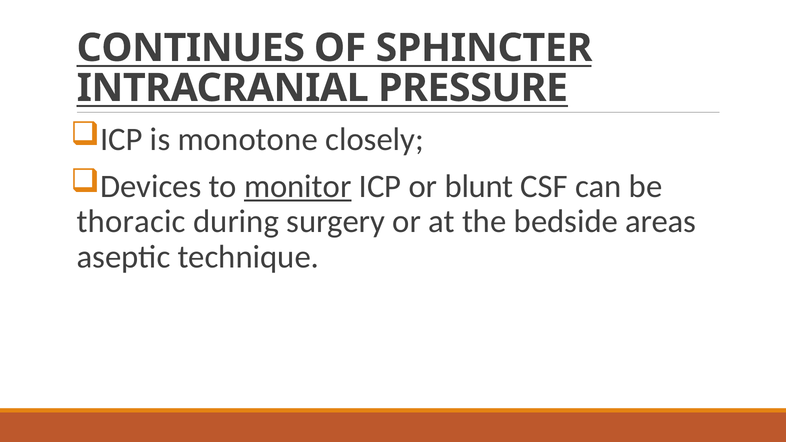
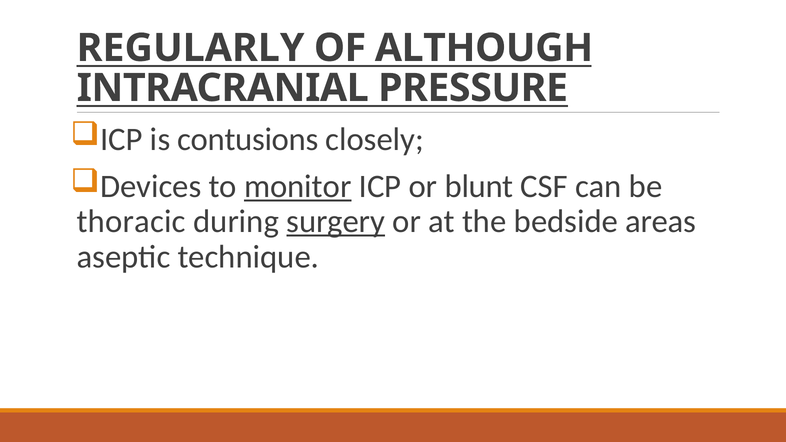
CONTINUES: CONTINUES -> REGULARLY
SPHINCTER: SPHINCTER -> ALTHOUGH
monotone: monotone -> contusions
surgery underline: none -> present
